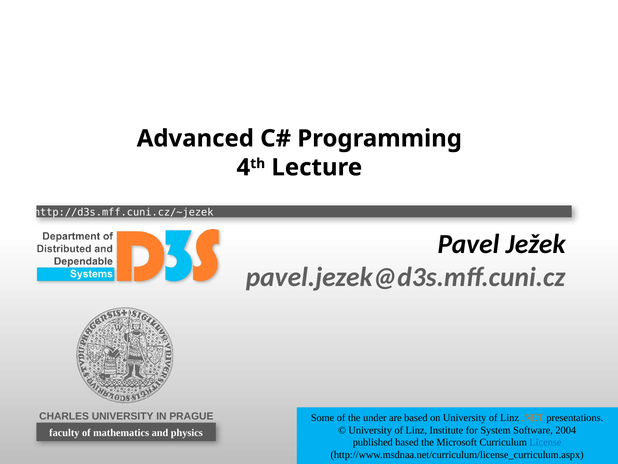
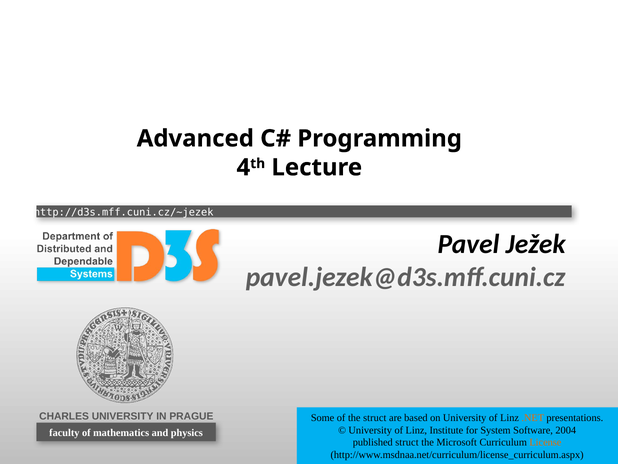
the under: under -> struct
published based: based -> struct
License colour: blue -> orange
